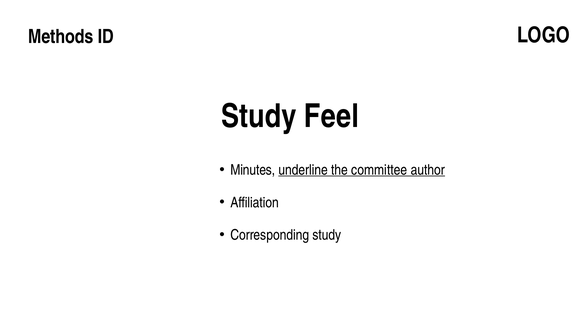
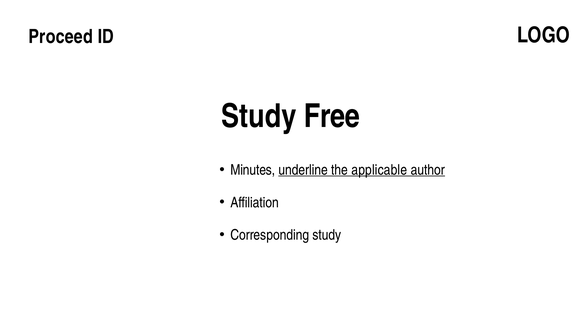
Methods: Methods -> Proceed
Feel: Feel -> Free
committee: committee -> applicable
